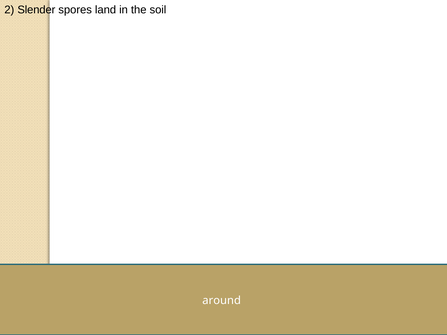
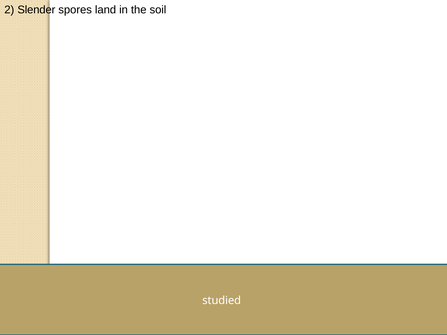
around: around -> studied
